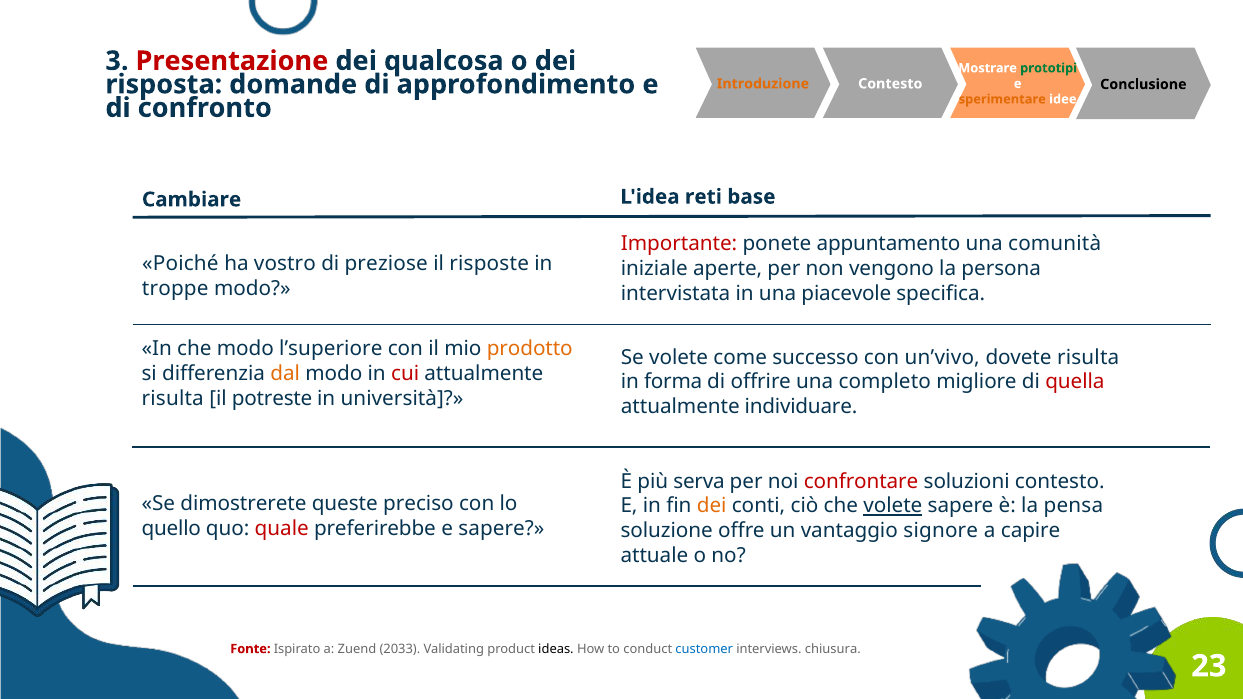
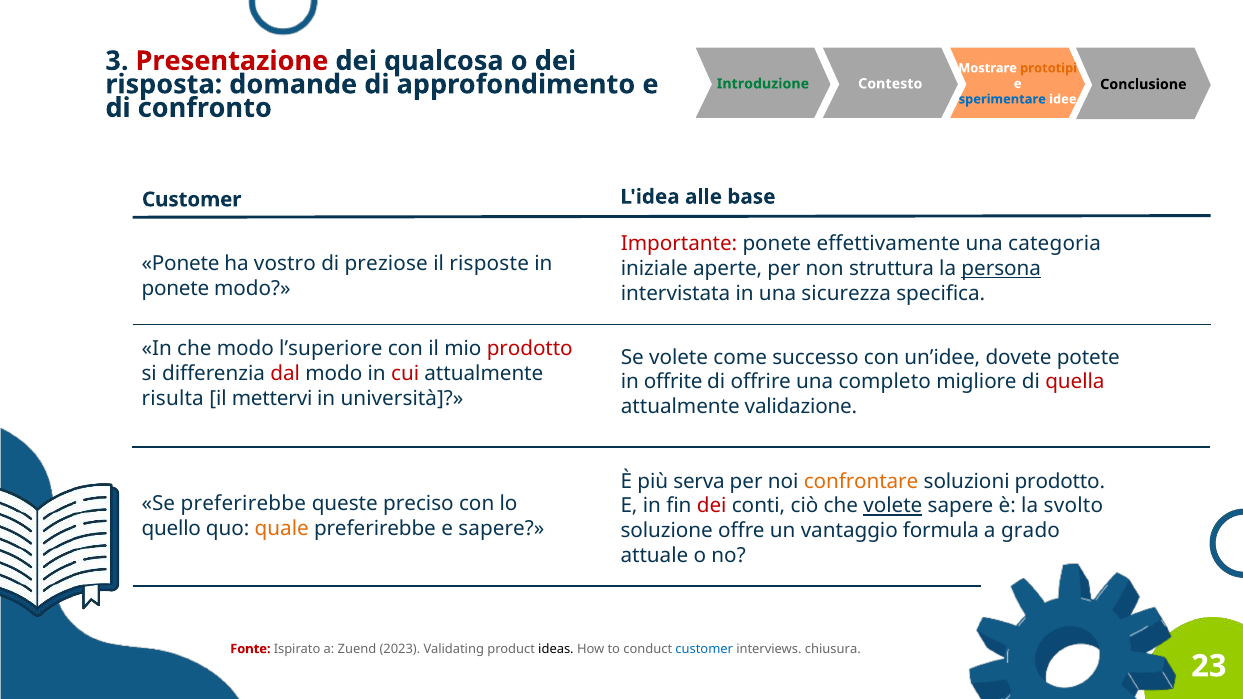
prototipi colour: green -> orange
Introduzione colour: orange -> green
sperimentare colour: orange -> blue
Cambiare at (192, 200): Cambiare -> Customer
reti: reti -> alle
appuntamento: appuntamento -> effettivamente
comunità: comunità -> categoria
Poiché at (180, 264): Poiché -> Ponete
vengono: vengono -> struttura
persona underline: none -> present
troppe at (175, 288): troppe -> ponete
piacevole: piacevole -> sicurezza
prodotto at (530, 349) colour: orange -> red
un’vivo: un’vivo -> un’idee
dovete risulta: risulta -> potete
dal colour: orange -> red
forma: forma -> offrite
potreste: potreste -> mettervi
individuare: individuare -> validazione
confrontare colour: red -> orange
soluzioni contesto: contesto -> prodotto
Se dimostrerete: dimostrerete -> preferirebbe
dei at (712, 506) colour: orange -> red
pensa: pensa -> svolto
quale colour: red -> orange
signore: signore -> formula
capire: capire -> grado
2033: 2033 -> 2023
